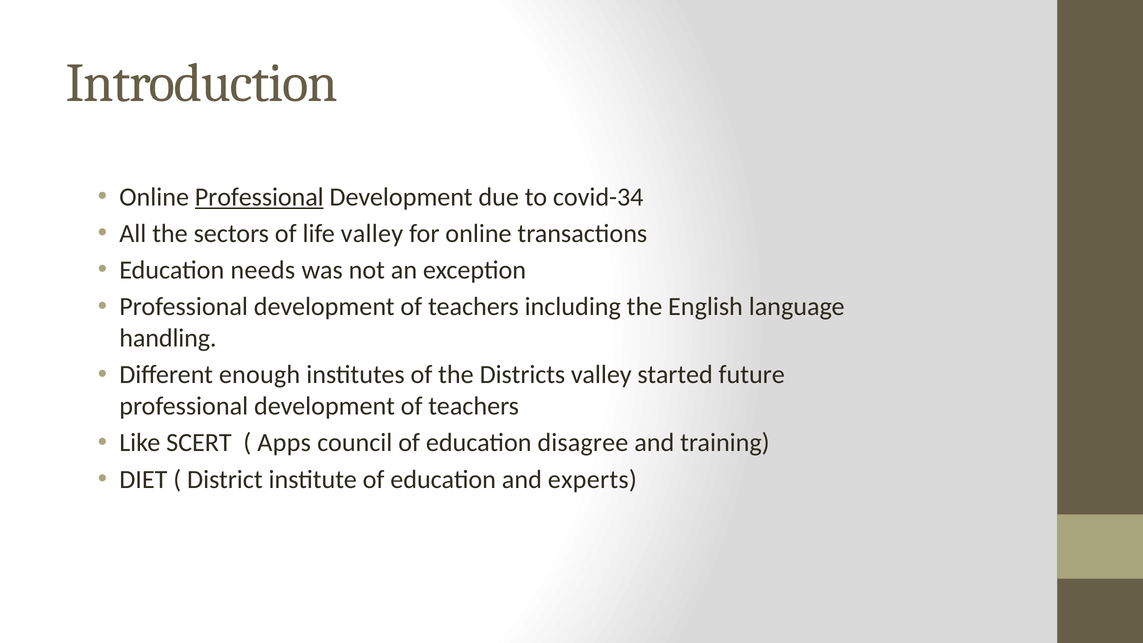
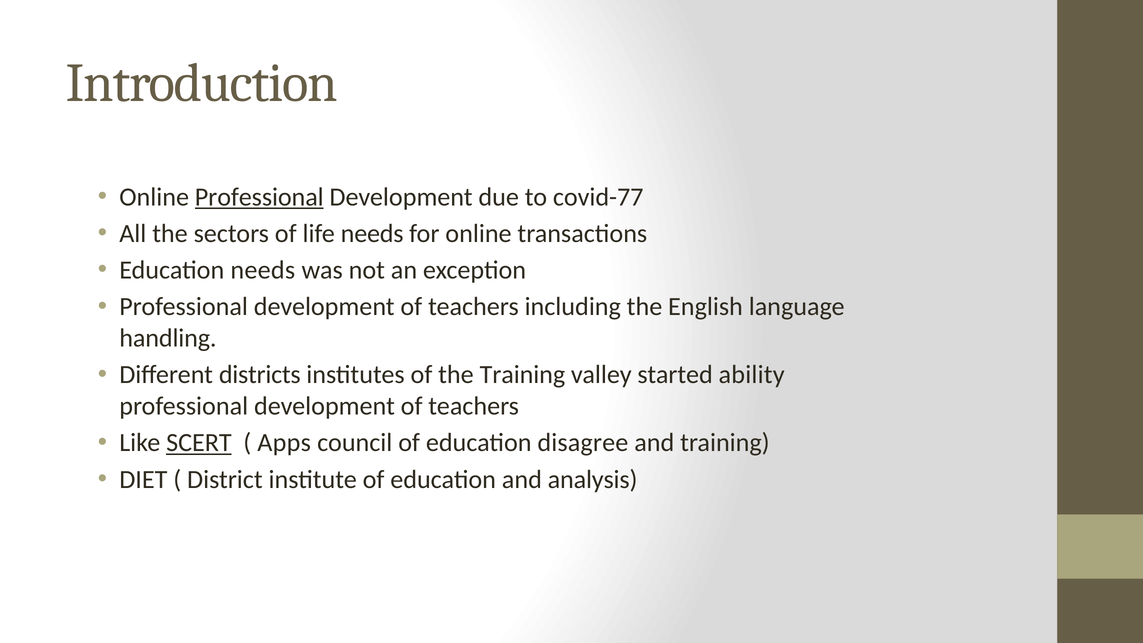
covid-34: covid-34 -> covid-77
life valley: valley -> needs
enough: enough -> districts
the Districts: Districts -> Training
future: future -> ability
SCERT underline: none -> present
experts: experts -> analysis
